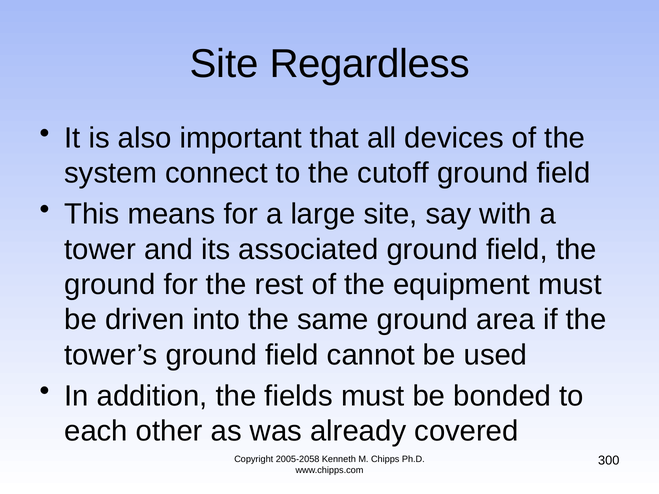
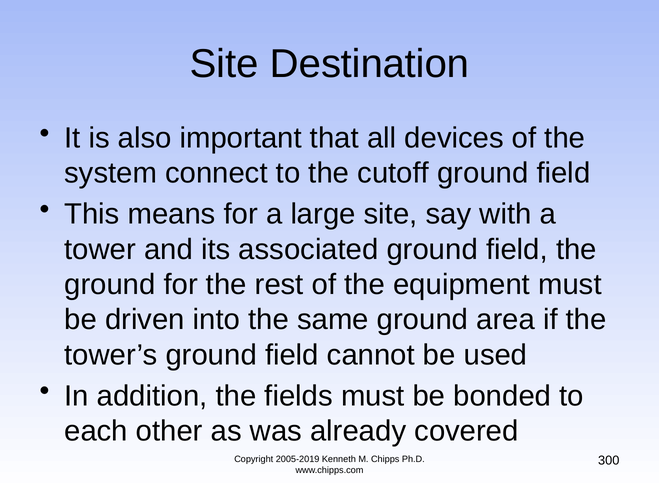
Regardless: Regardless -> Destination
2005-2058: 2005-2058 -> 2005-2019
